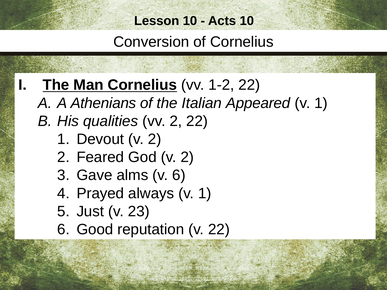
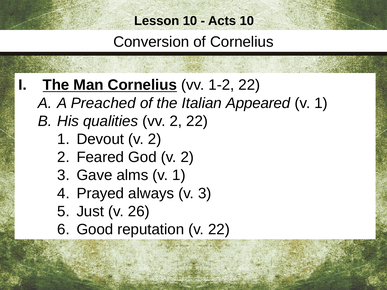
Athenians: Athenians -> Preached
alms v 6: 6 -> 1
always v 1: 1 -> 3
23: 23 -> 26
